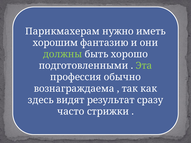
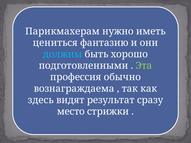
хорошим: хорошим -> цениться
должны colour: light green -> light blue
часто: часто -> место
